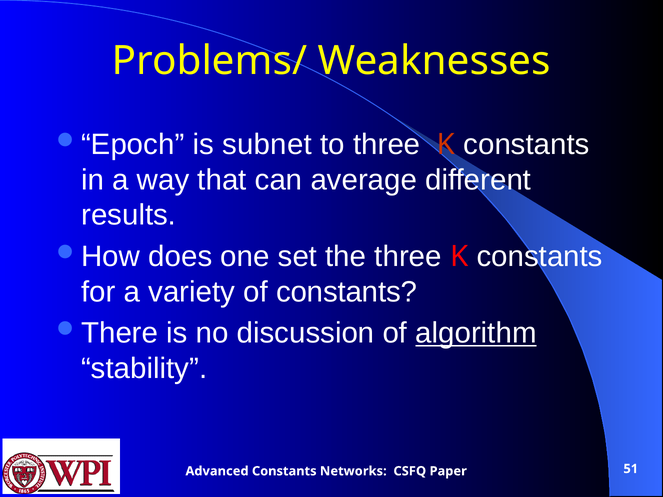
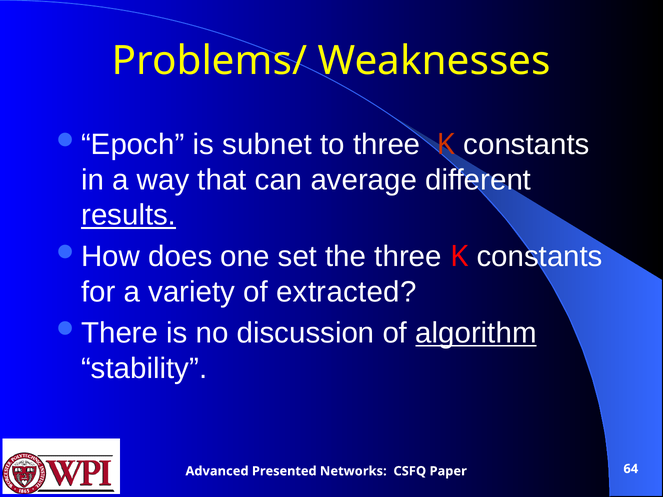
results underline: none -> present
of constants: constants -> extracted
Advanced Constants: Constants -> Presented
51: 51 -> 64
